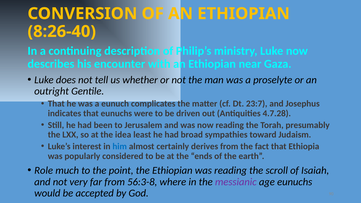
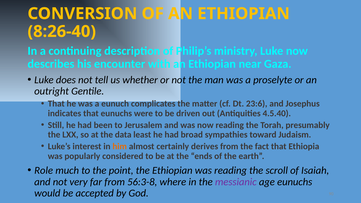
23:7: 23:7 -> 23:6
4.7.28: 4.7.28 -> 4.5.40
idea: idea -> data
him colour: blue -> orange
